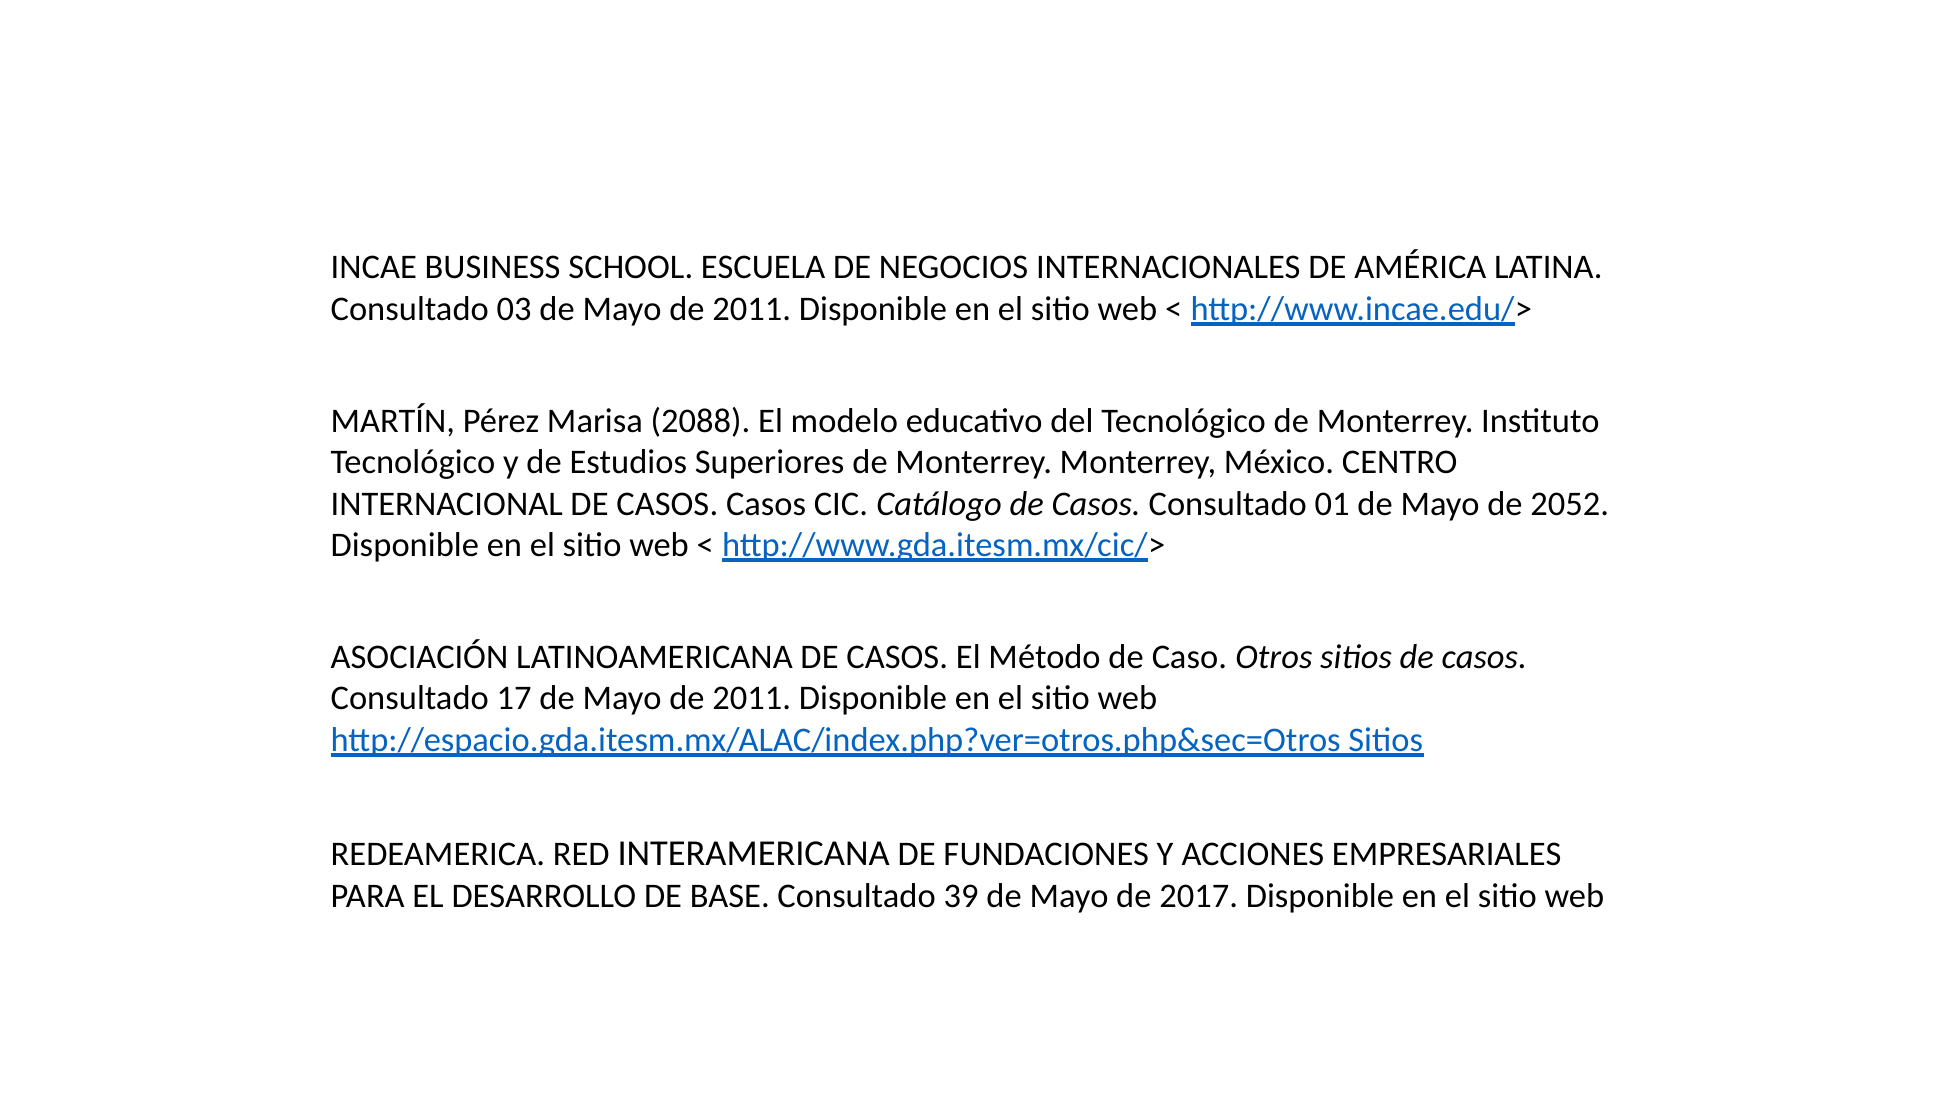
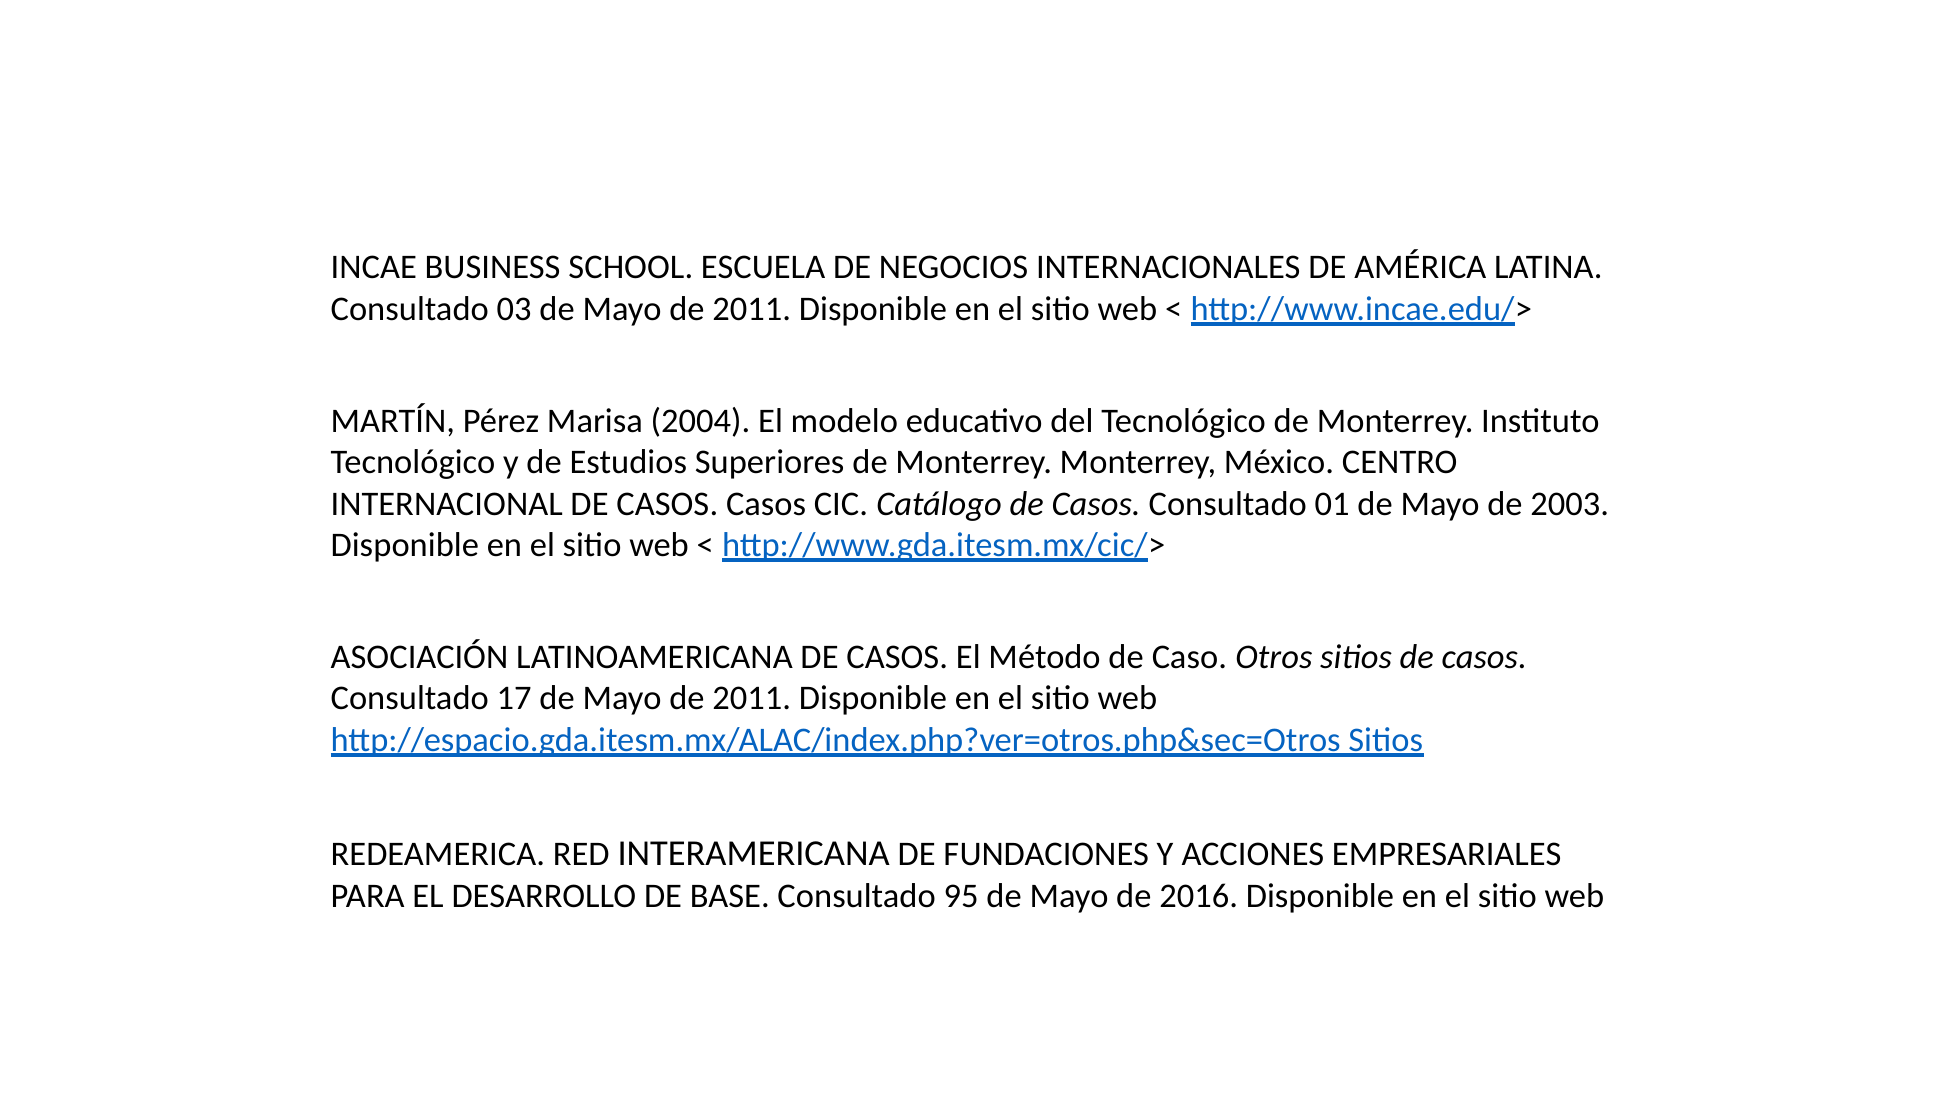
2088: 2088 -> 2004
2052: 2052 -> 2003
39: 39 -> 95
2017: 2017 -> 2016
